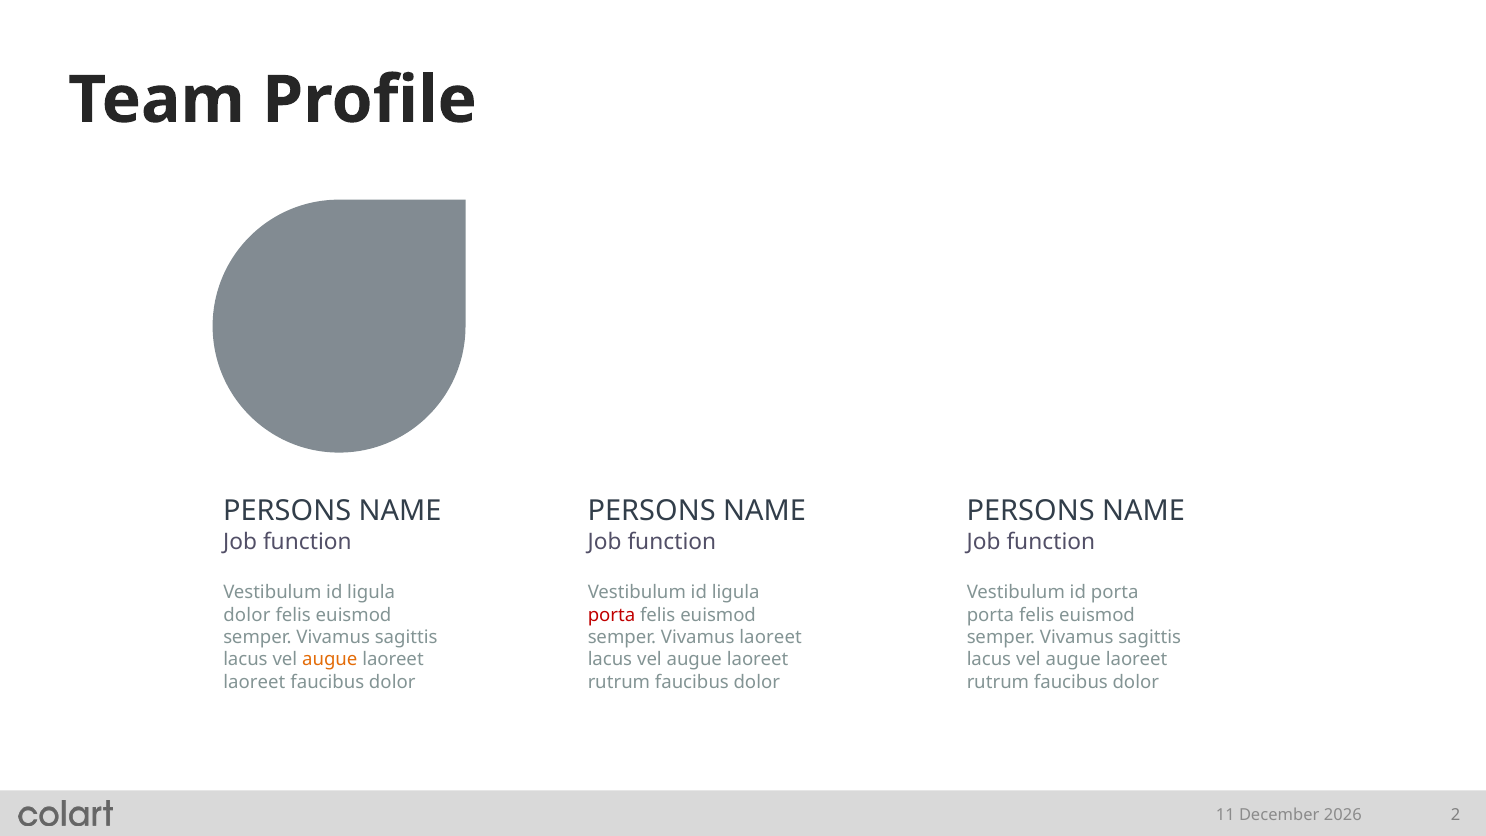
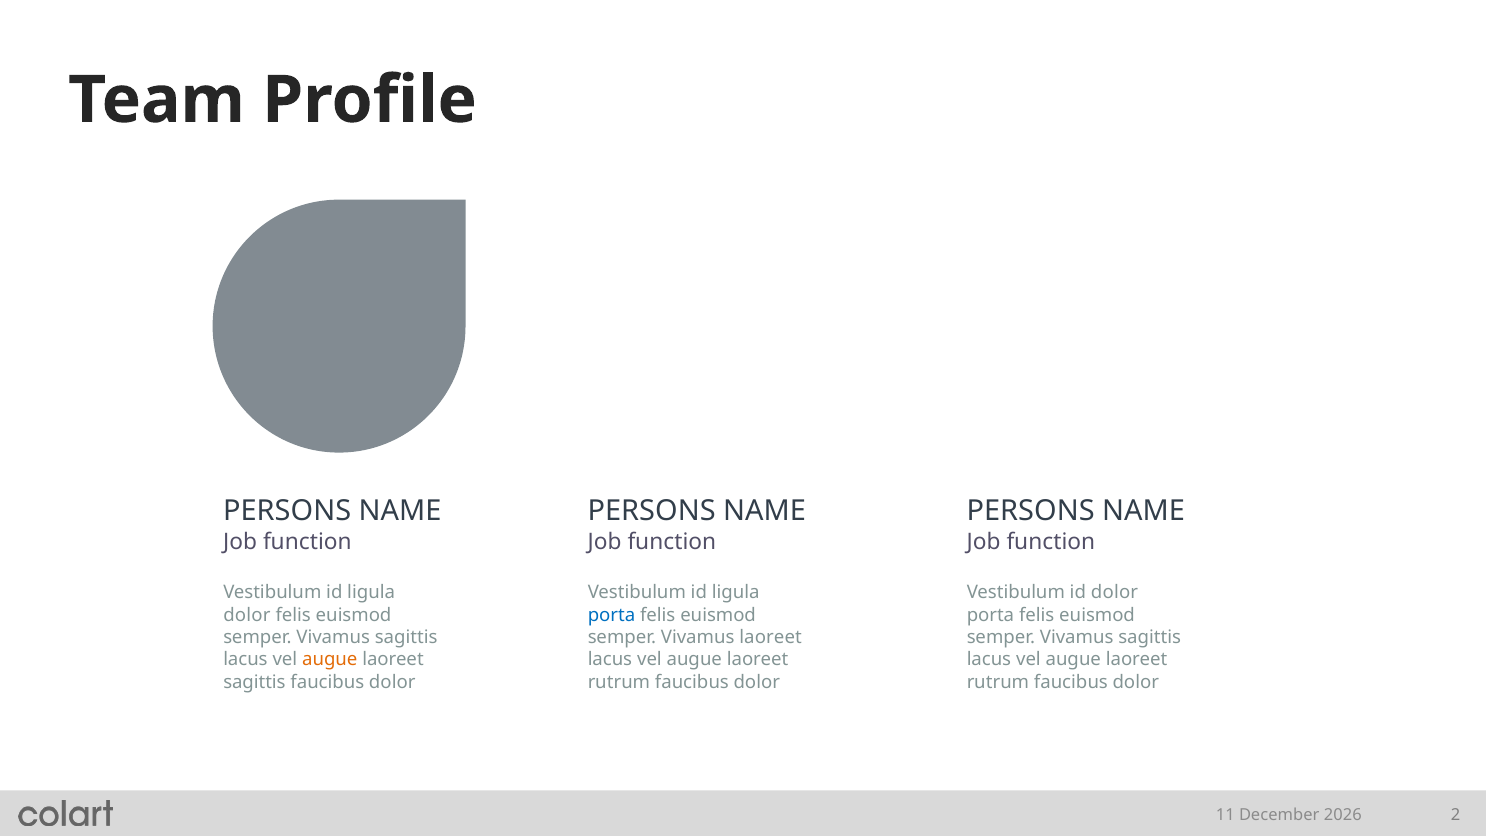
id porta: porta -> dolor
porta at (611, 615) colour: red -> blue
laoreet at (254, 682): laoreet -> sagittis
